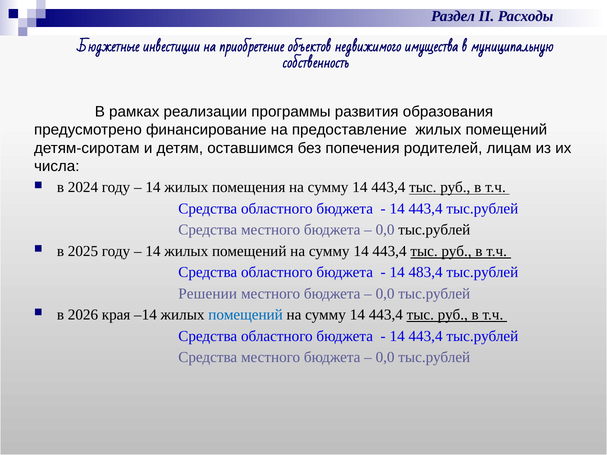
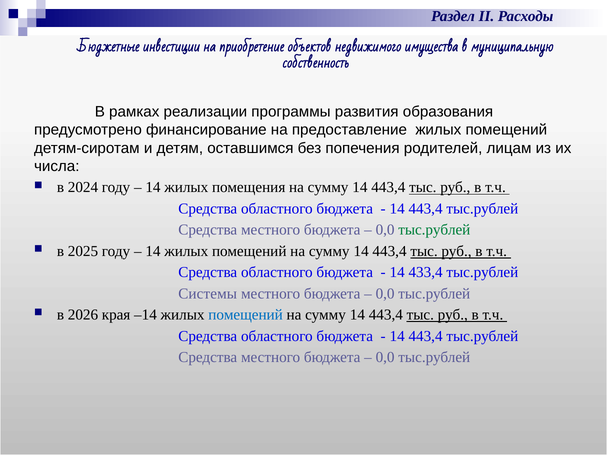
тыс.рублей at (434, 230) colour: black -> green
483,4: 483,4 -> 433,4
Решении: Решении -> Системы
